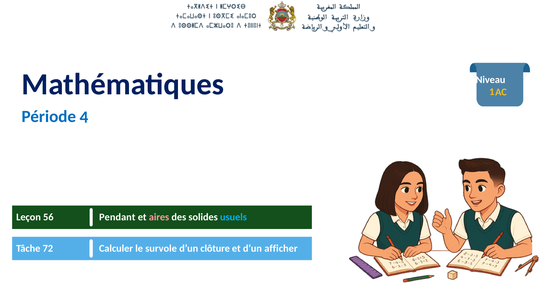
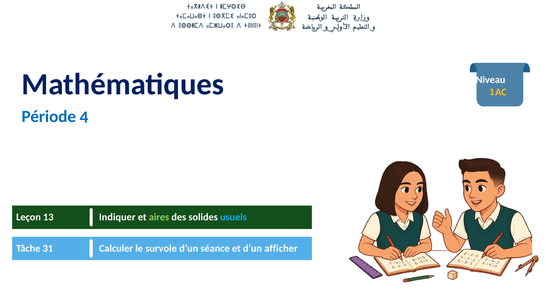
56: 56 -> 13
Pendant: Pendant -> Indiquer
aires colour: pink -> light green
72: 72 -> 31
clôture: clôture -> séance
